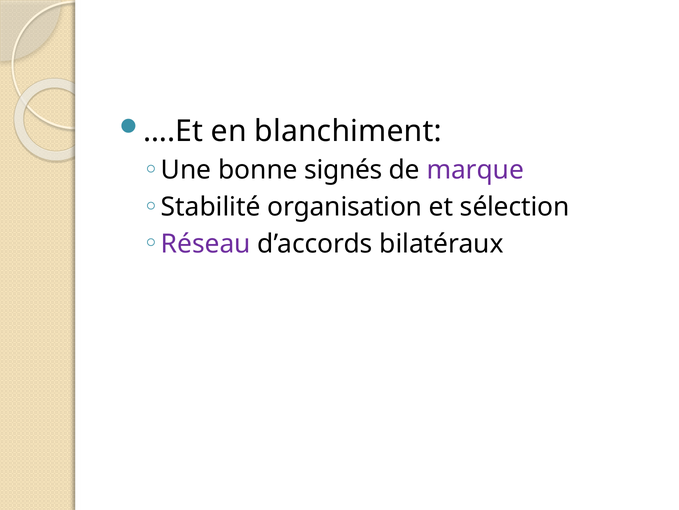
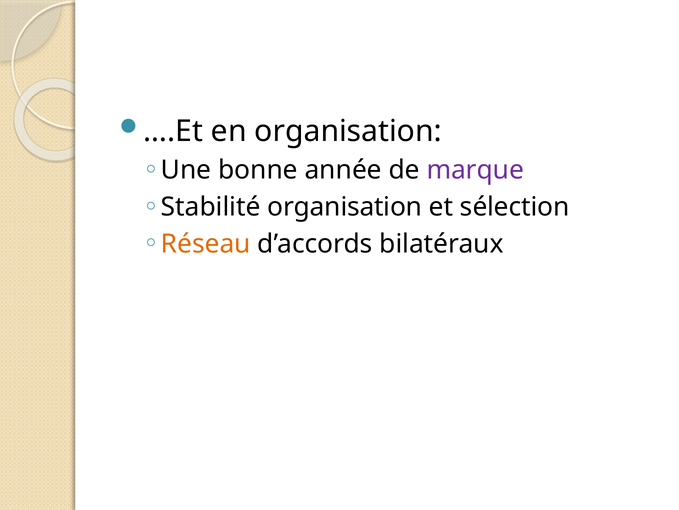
en blanchiment: blanchiment -> organisation
signés: signés -> année
Réseau colour: purple -> orange
